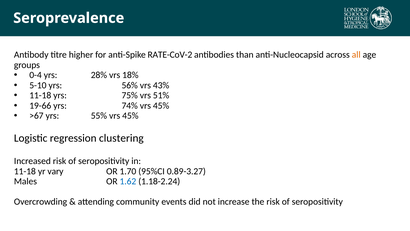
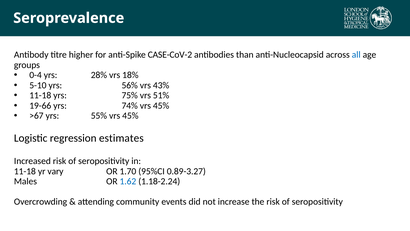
RATE-CoV-2: RATE-CoV-2 -> CASE-CoV-2
all colour: orange -> blue
clustering: clustering -> estimates
